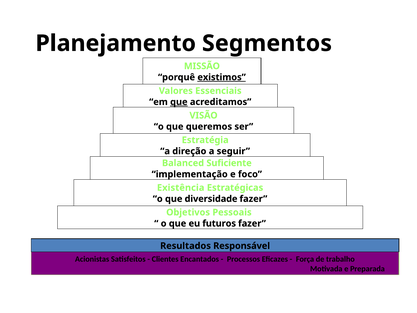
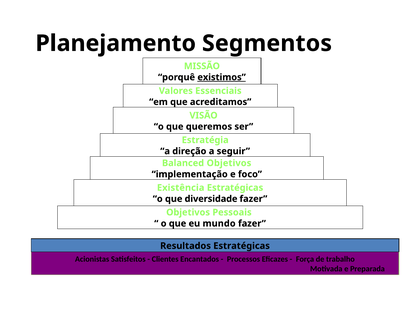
que at (179, 102) underline: present -> none
Balanced Suficiente: Suficiente -> Objetivos
futuros: futuros -> mundo
Resultados Responsável: Responsável -> Estratégicas
